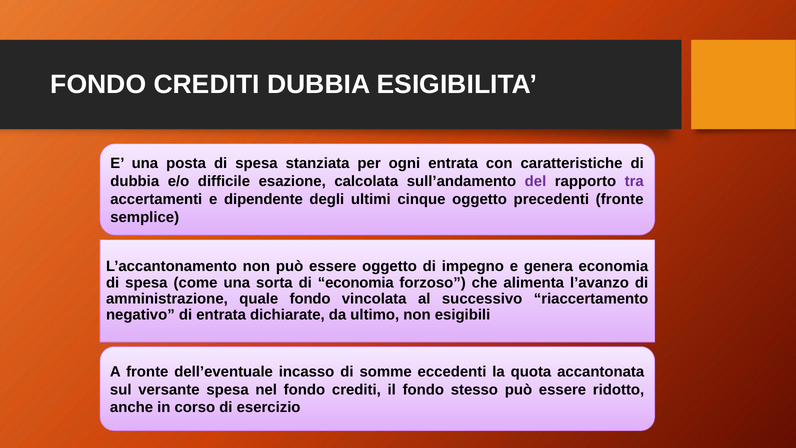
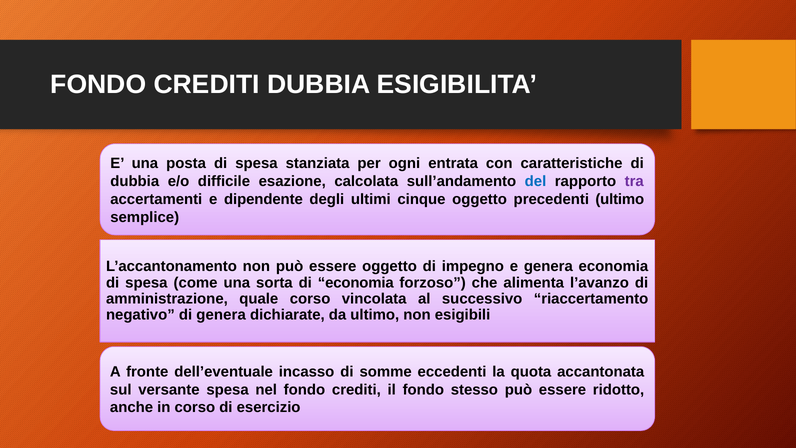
del colour: purple -> blue
precedenti fronte: fronte -> ultimo
quale fondo: fondo -> corso
di entrata: entrata -> genera
